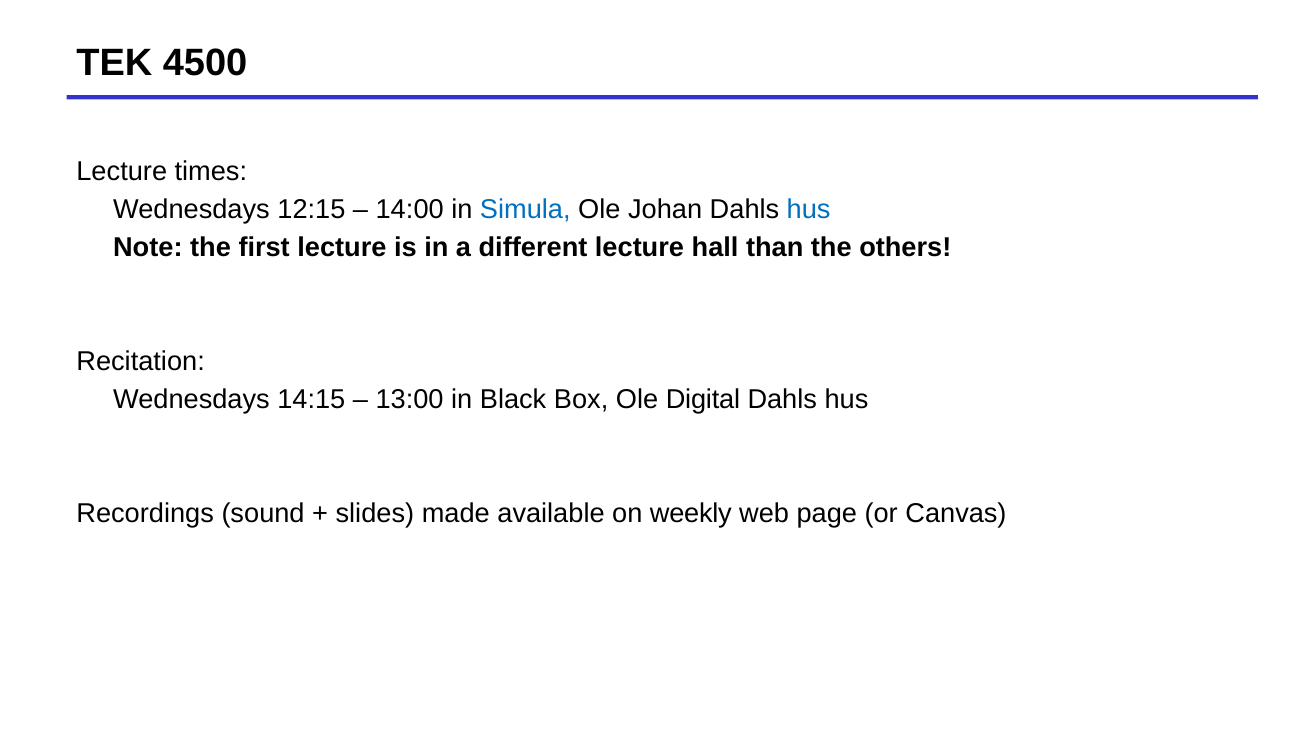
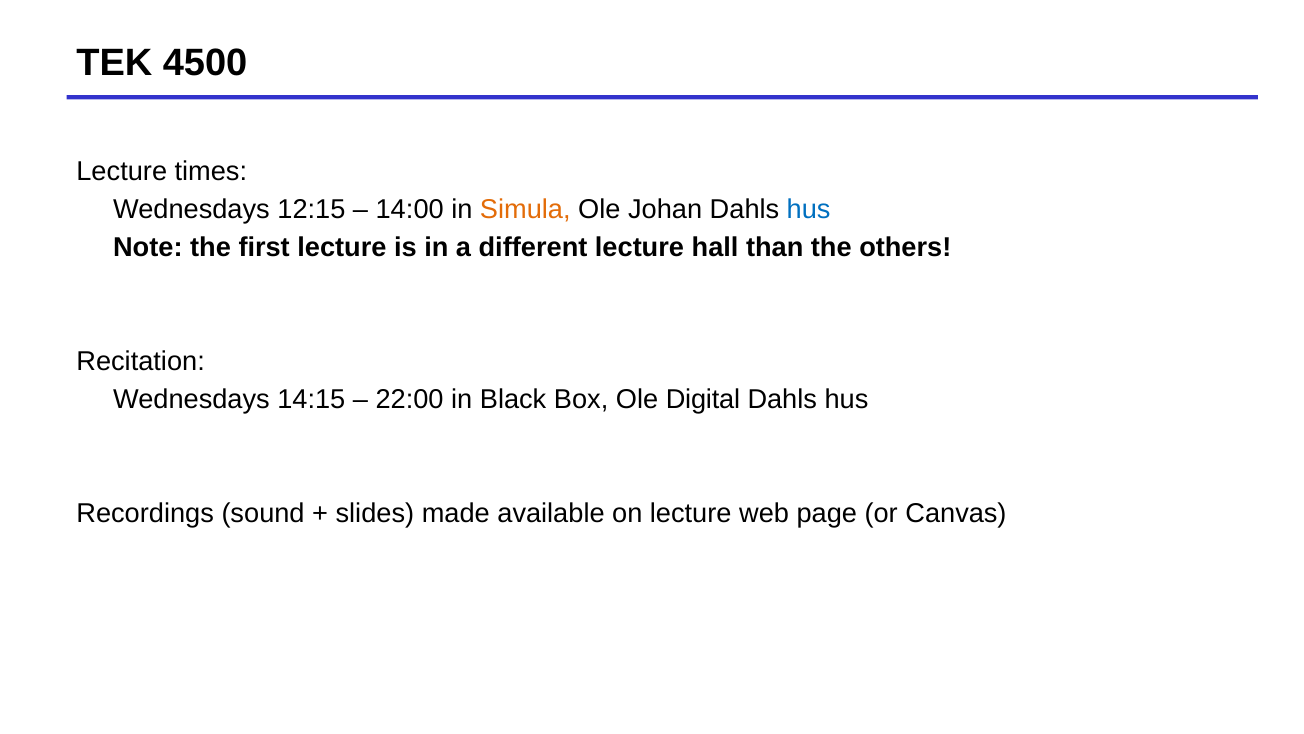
Simula colour: blue -> orange
13:00: 13:00 -> 22:00
on weekly: weekly -> lecture
